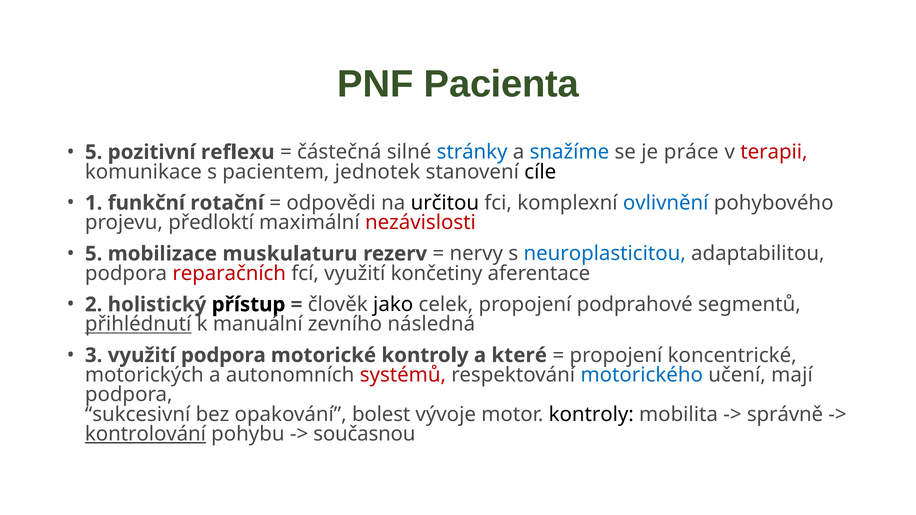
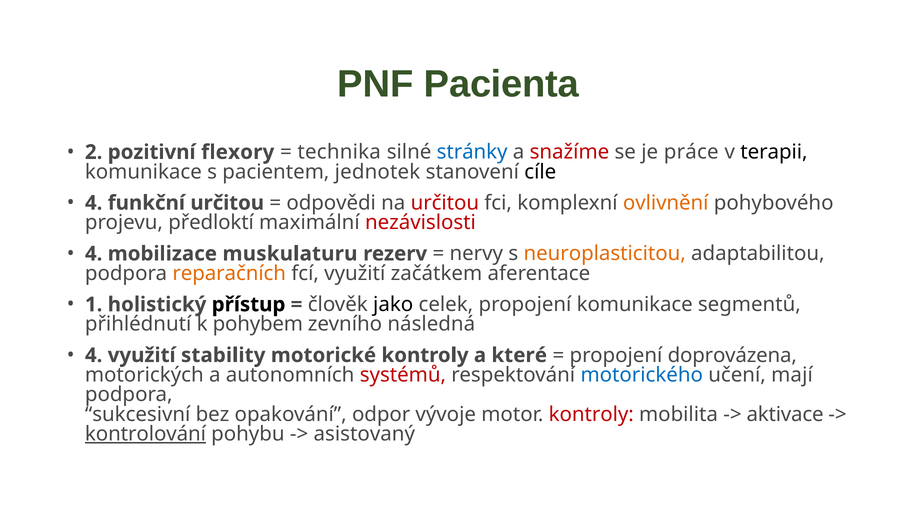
5 at (94, 152): 5 -> 2
reflexu: reflexu -> flexory
částečná: částečná -> technika
snažíme colour: blue -> red
terapii colour: red -> black
1 at (94, 203): 1 -> 4
funkční rotační: rotační -> určitou
určitou at (445, 203) colour: black -> red
ovlivnění colour: blue -> orange
5 at (94, 254): 5 -> 4
neuroplasticitou colour: blue -> orange
reparačních colour: red -> orange
končetiny: končetiny -> začátkem
2: 2 -> 1
propojení podprahové: podprahové -> komunikace
přihlédnutí underline: present -> none
manuální: manuální -> pohybem
3 at (94, 355): 3 -> 4
využití podpora: podpora -> stability
koncentrické: koncentrické -> doprovázena
bolest: bolest -> odpor
kontroly at (591, 414) colour: black -> red
správně: správně -> aktivace
současnou: současnou -> asistovaný
